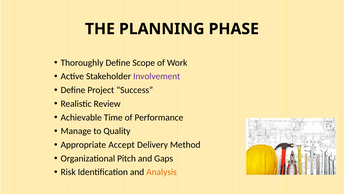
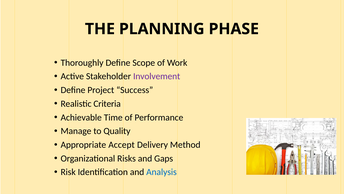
Review: Review -> Criteria
Pitch: Pitch -> Risks
Analysis colour: orange -> blue
